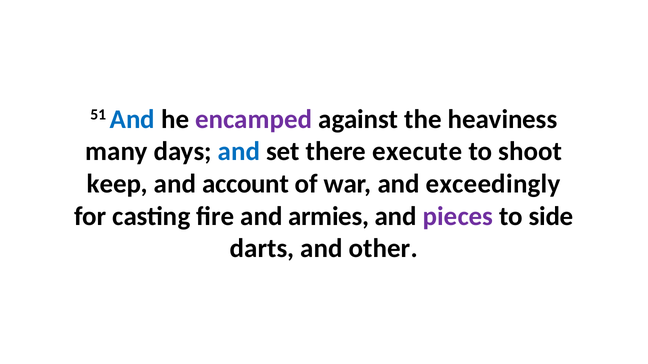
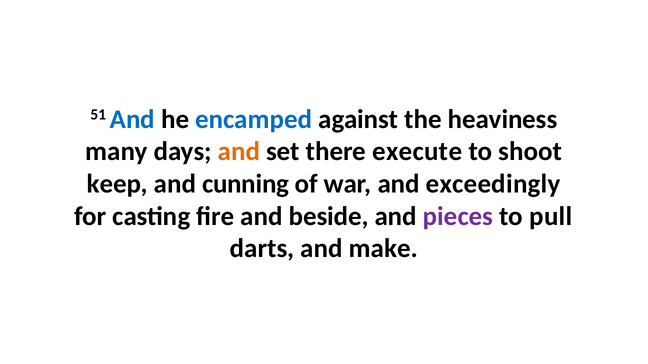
encamped colour: purple -> blue
and at (239, 152) colour: blue -> orange
account: account -> cunning
armies: armies -> beside
side: side -> pull
other: other -> make
